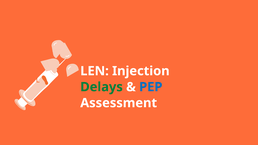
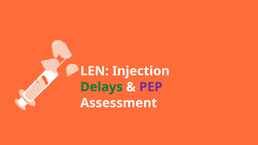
PEP colour: blue -> purple
